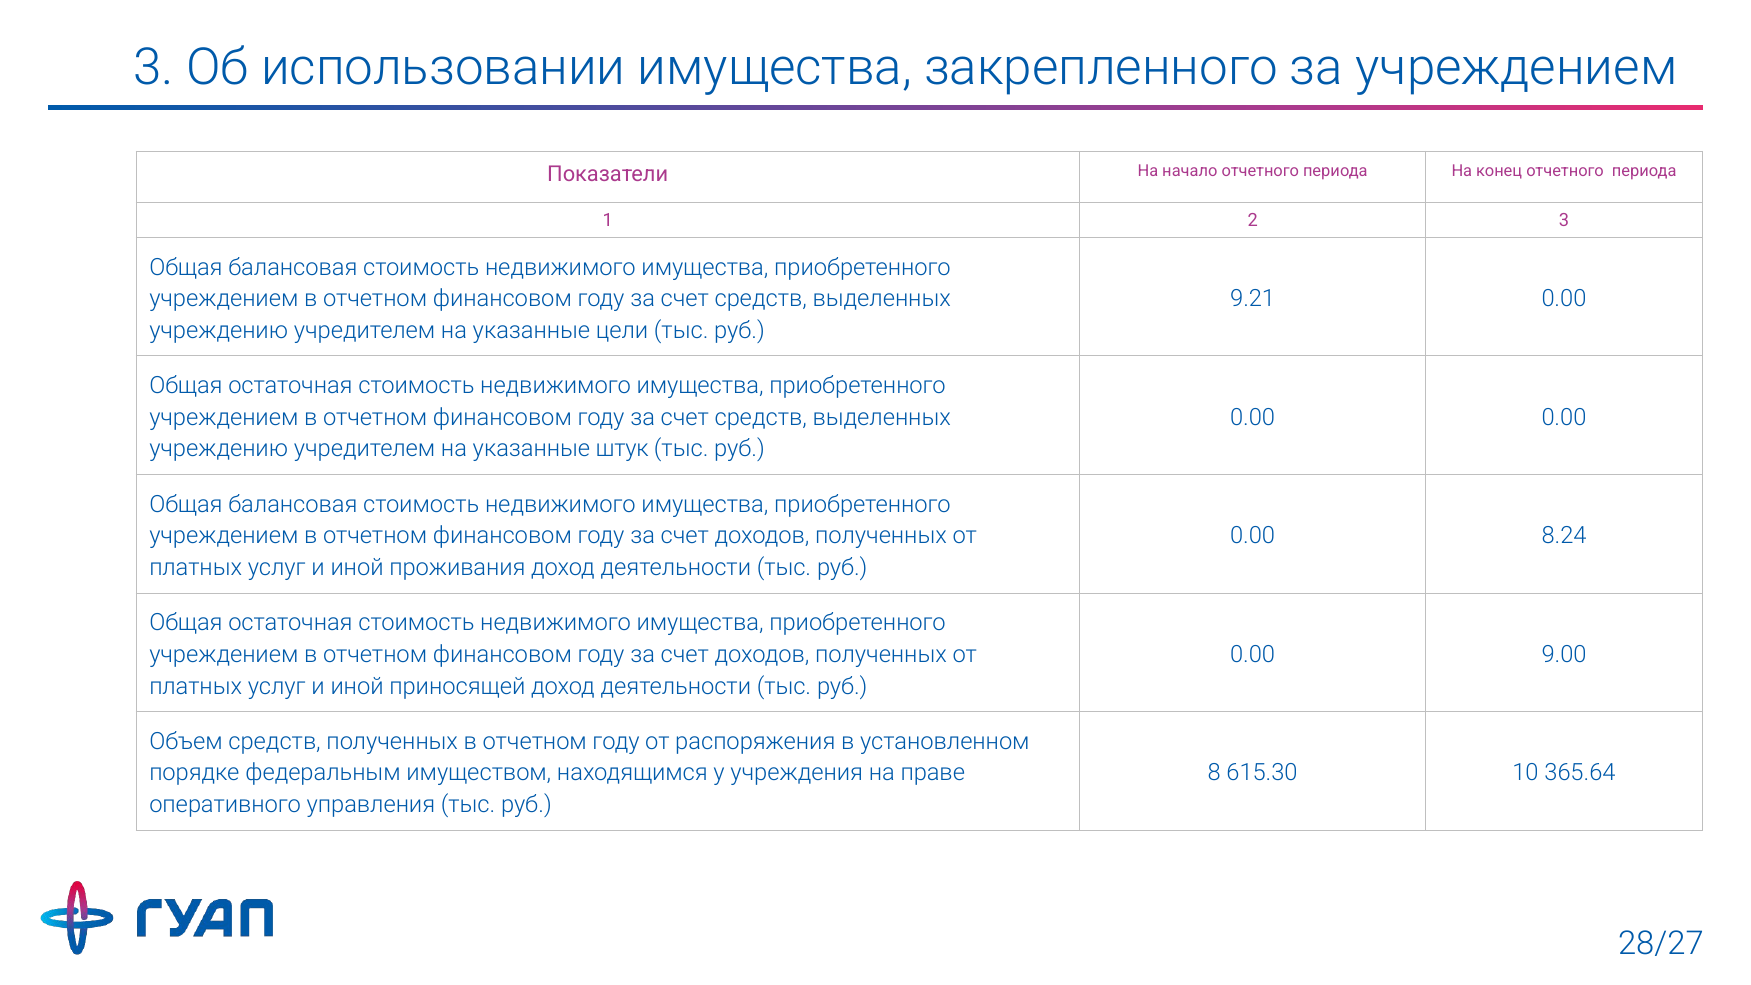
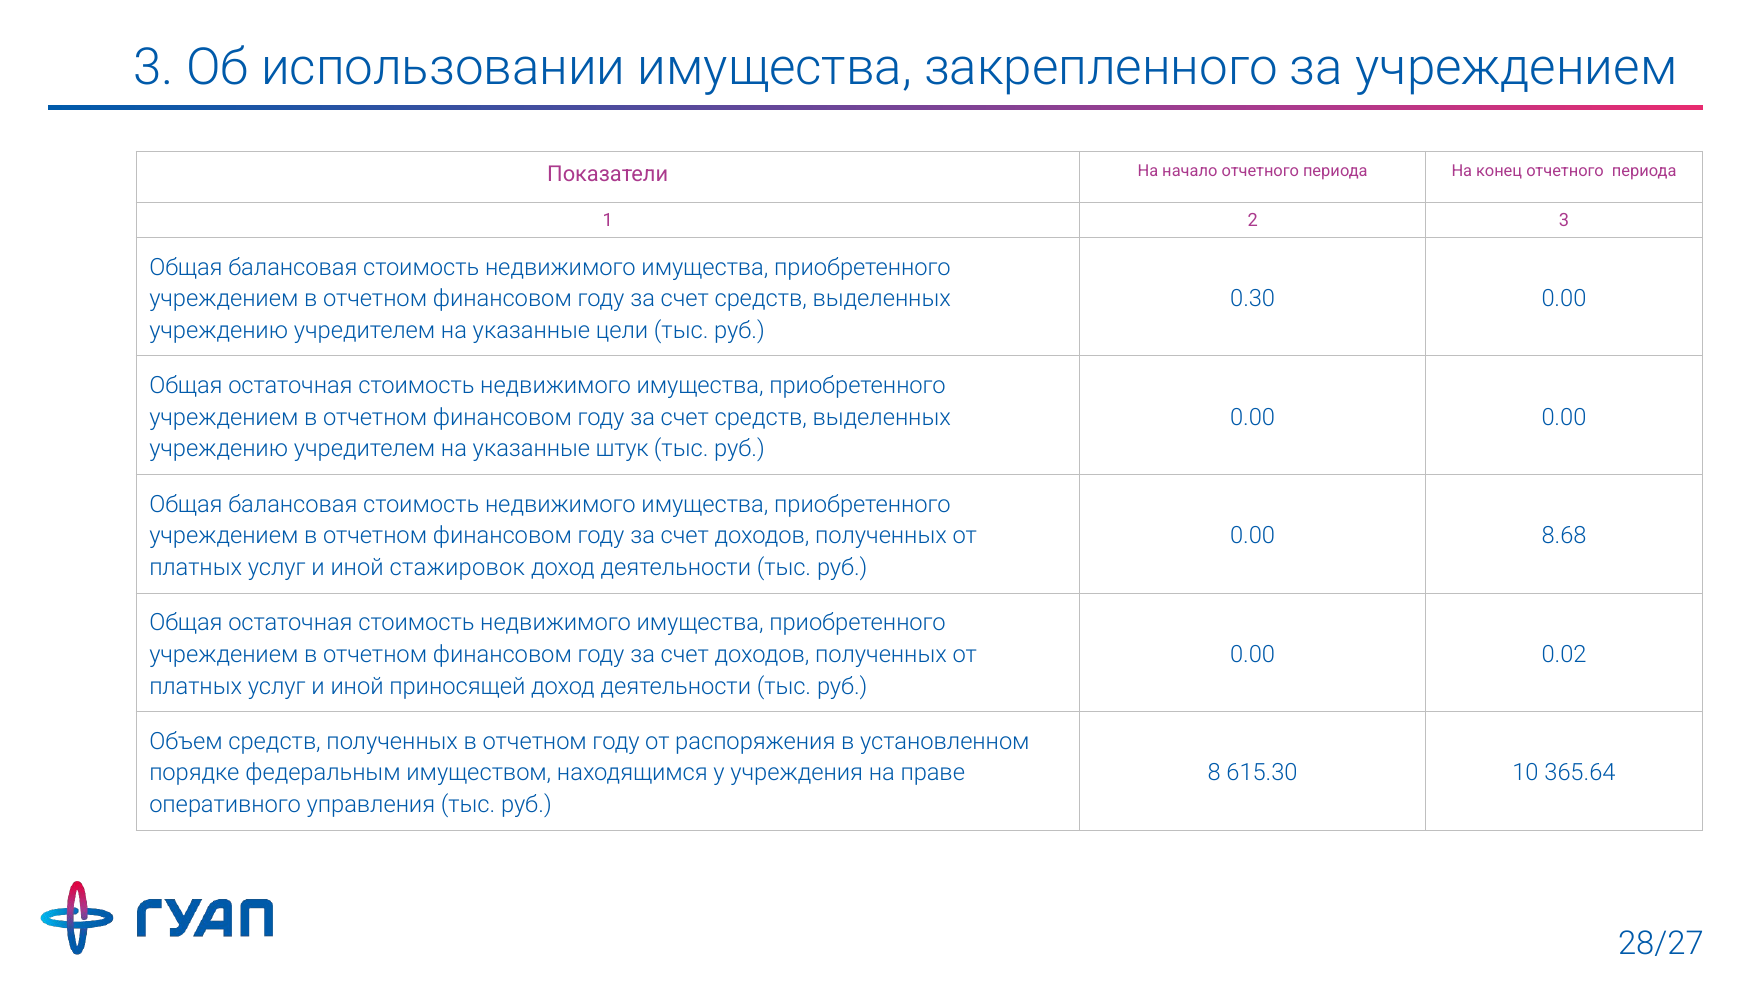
9.21: 9.21 -> 0.30
8.24: 8.24 -> 8.68
проживания: проживания -> стажировок
9.00: 9.00 -> 0.02
